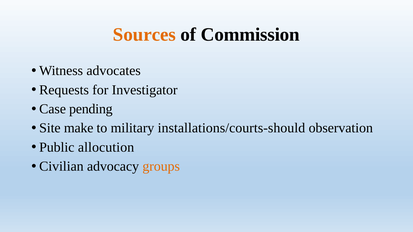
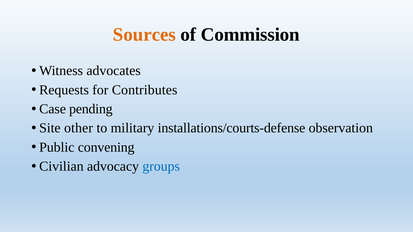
Investigator: Investigator -> Contributes
make: make -> other
installations/courts-should: installations/courts-should -> installations/courts-defense
allocution: allocution -> convening
groups colour: orange -> blue
